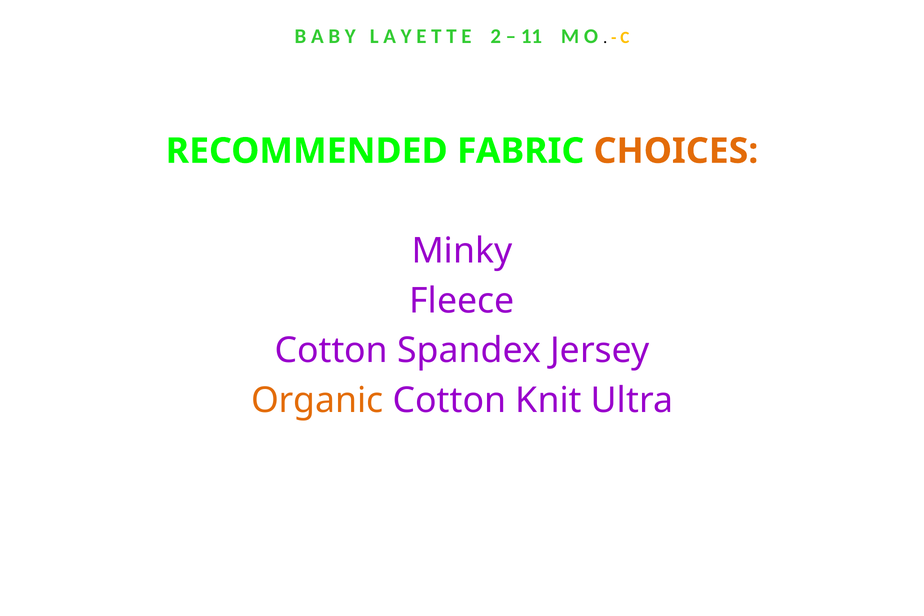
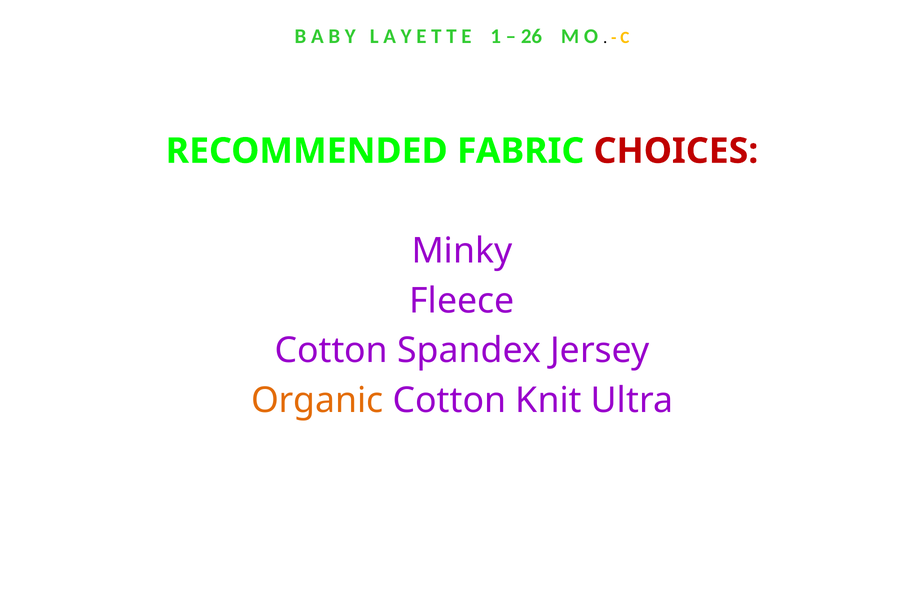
2: 2 -> 1
11: 11 -> 26
CHOICES colour: orange -> red
